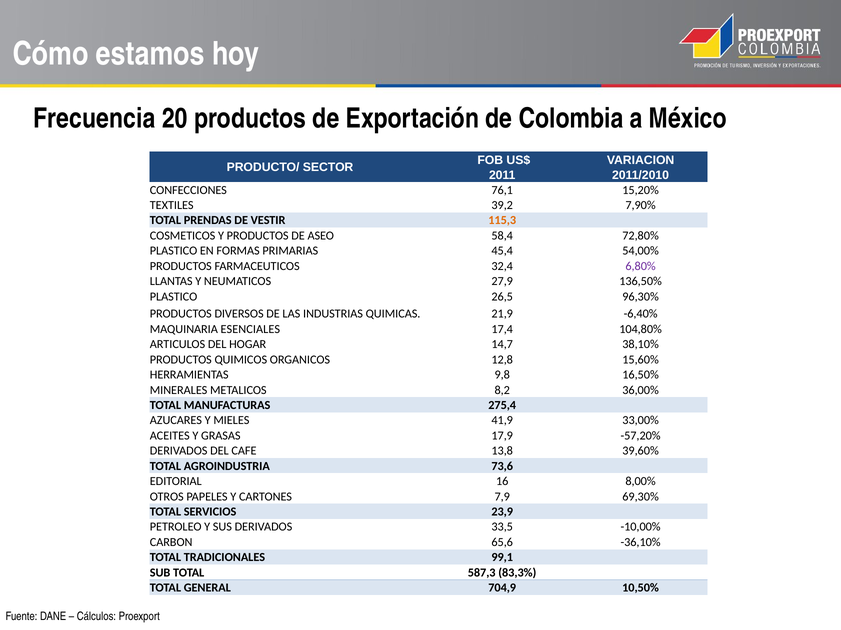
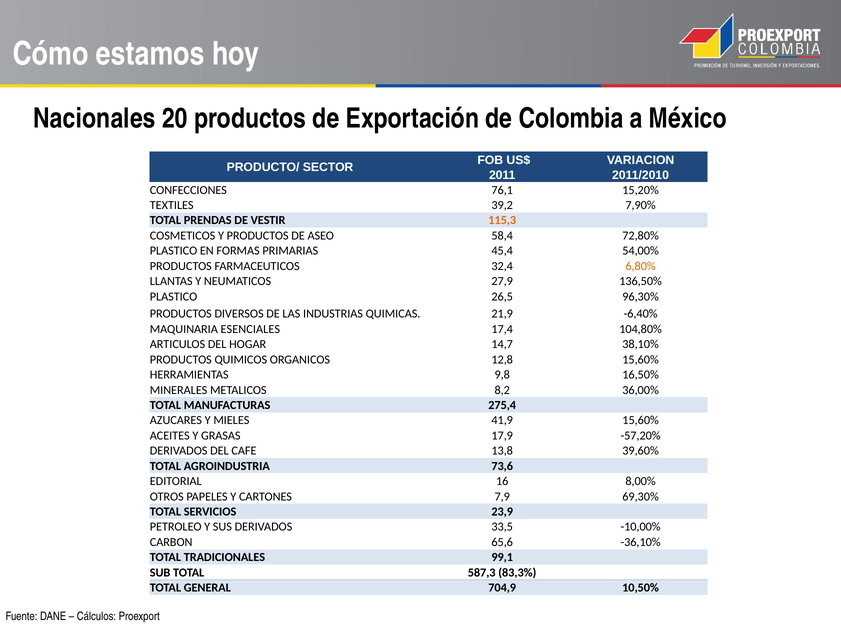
Frecuencia: Frecuencia -> Nacionales
6,80% colour: purple -> orange
41,9 33,00%: 33,00% -> 15,60%
